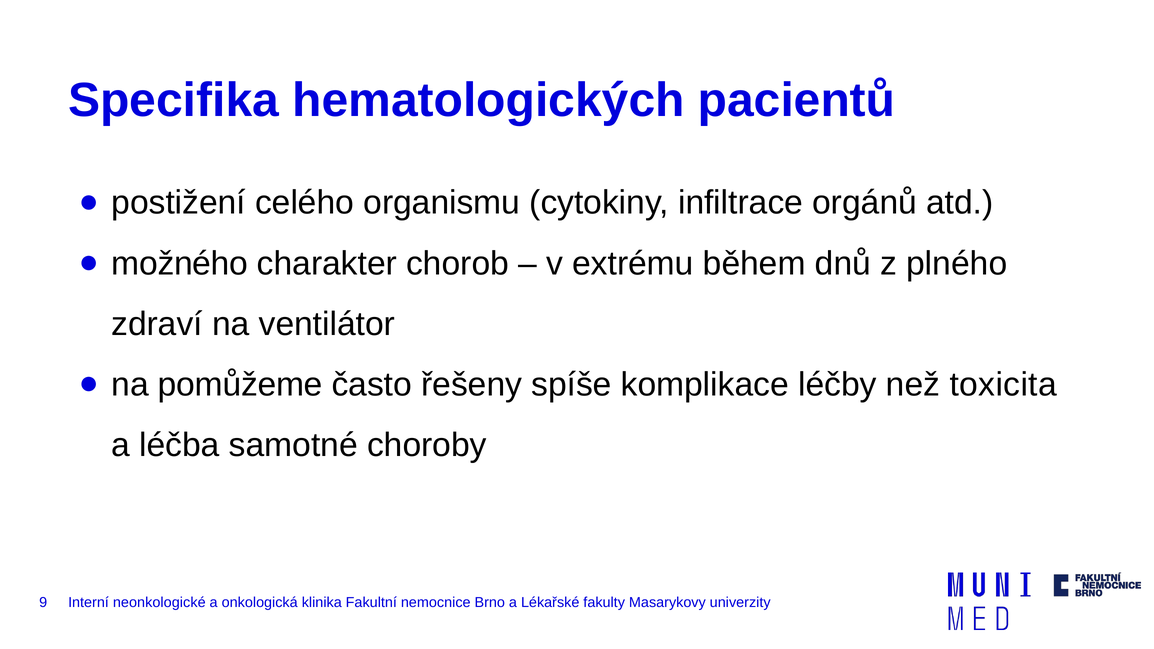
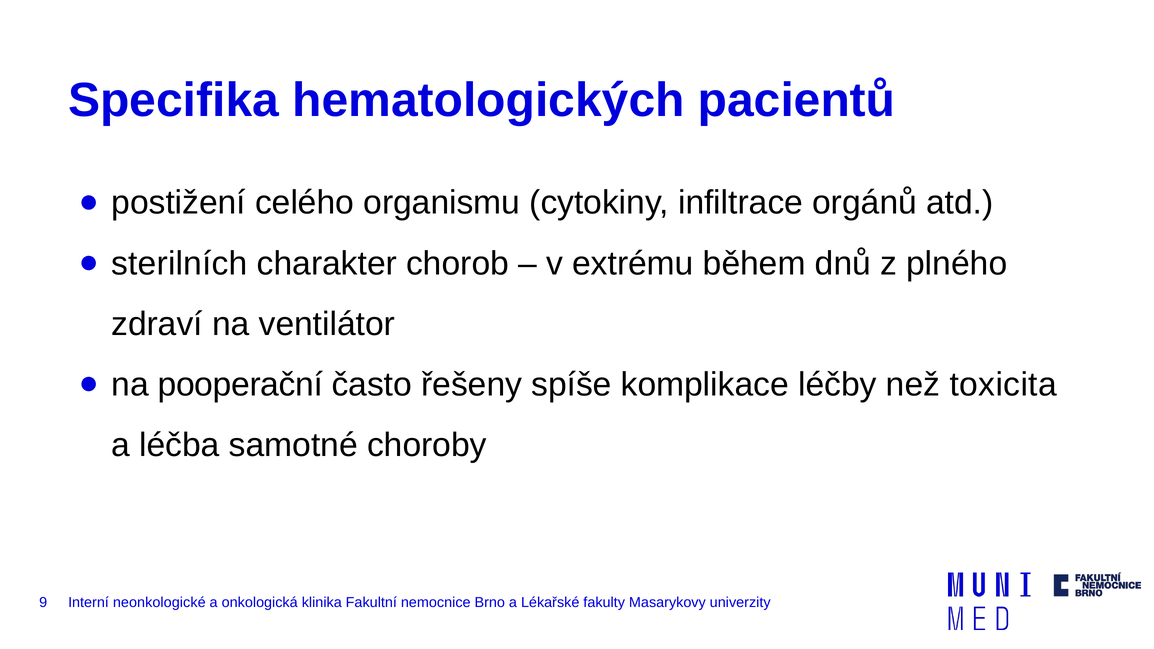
možného: možného -> sterilních
pomůžeme: pomůžeme -> pooperační
